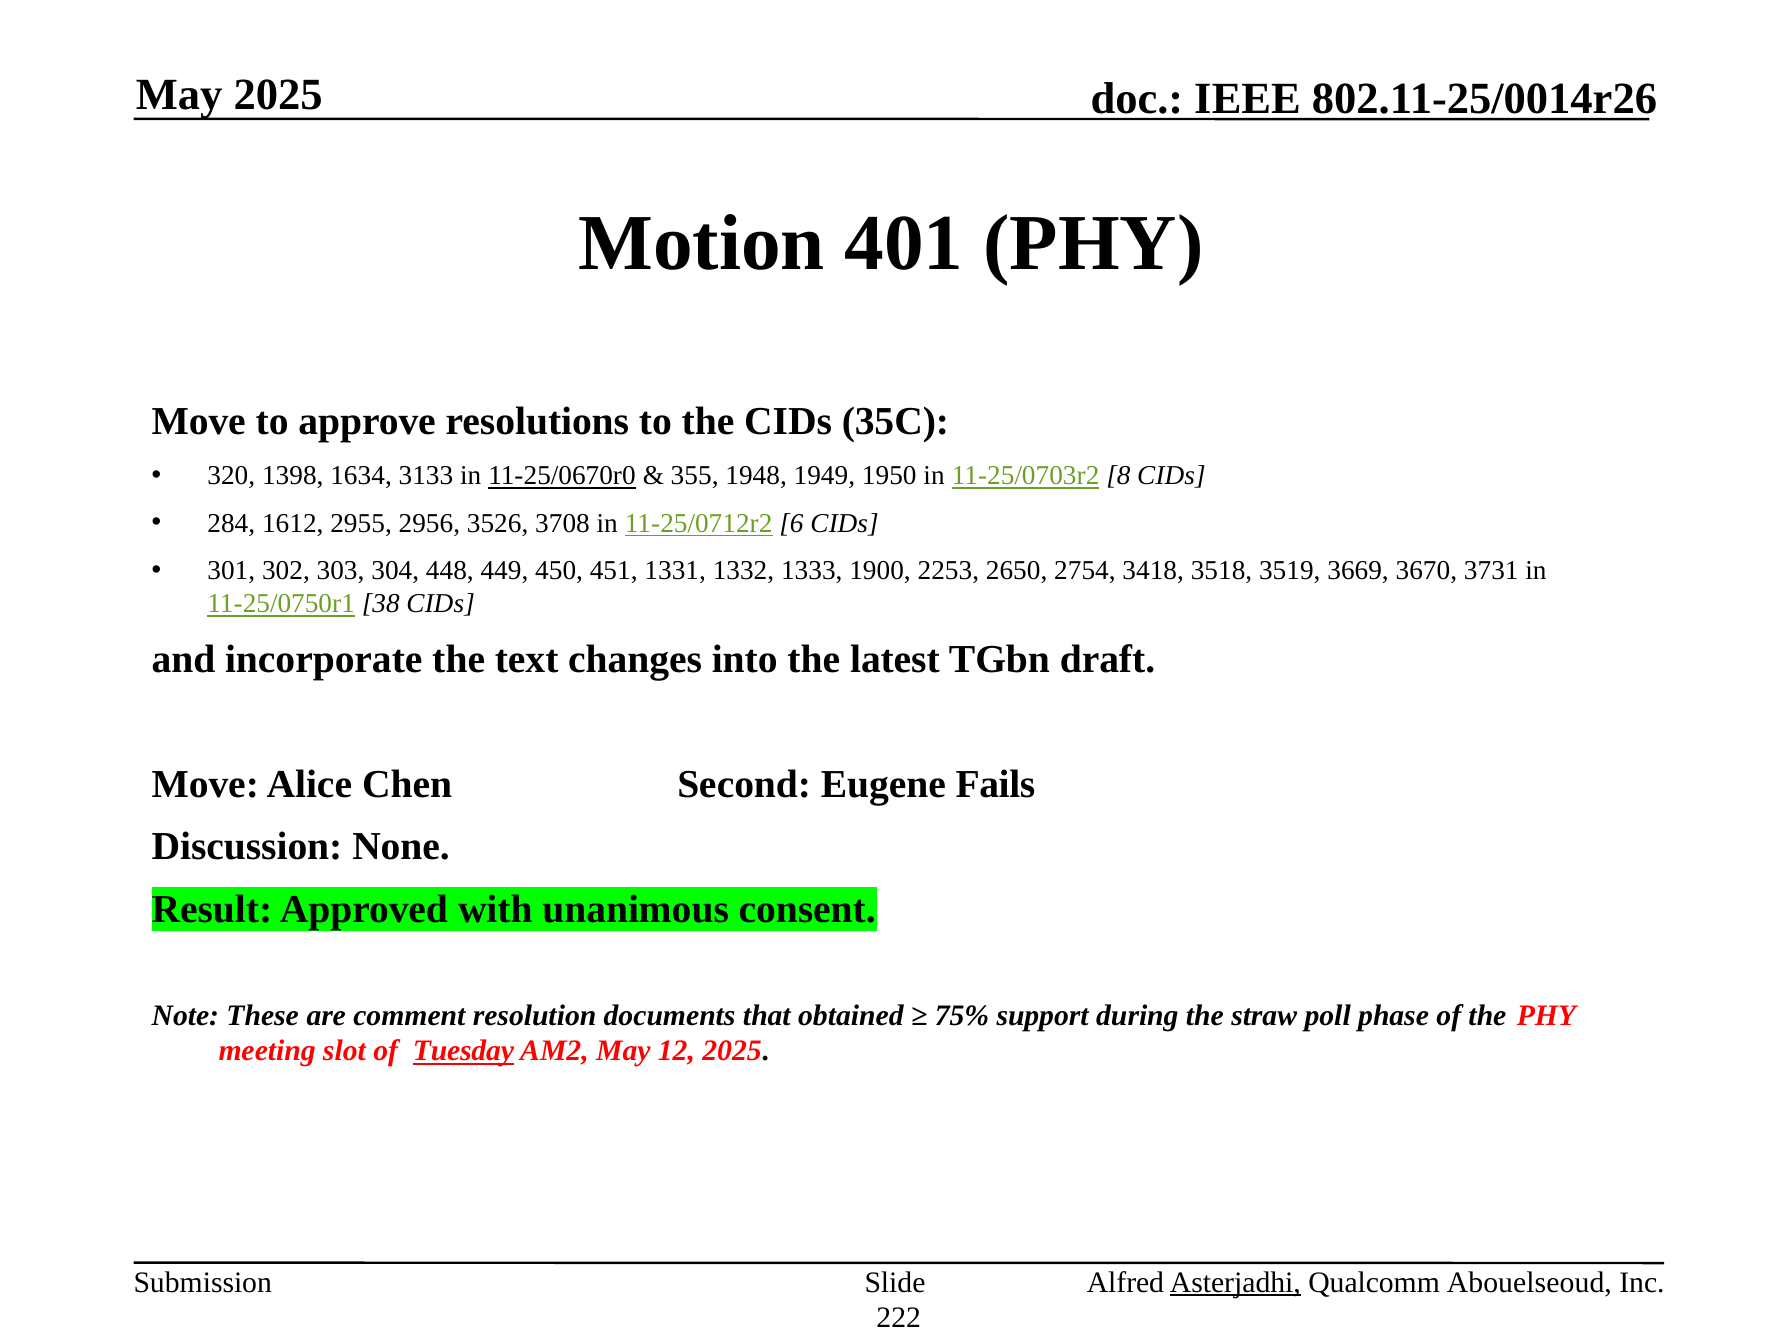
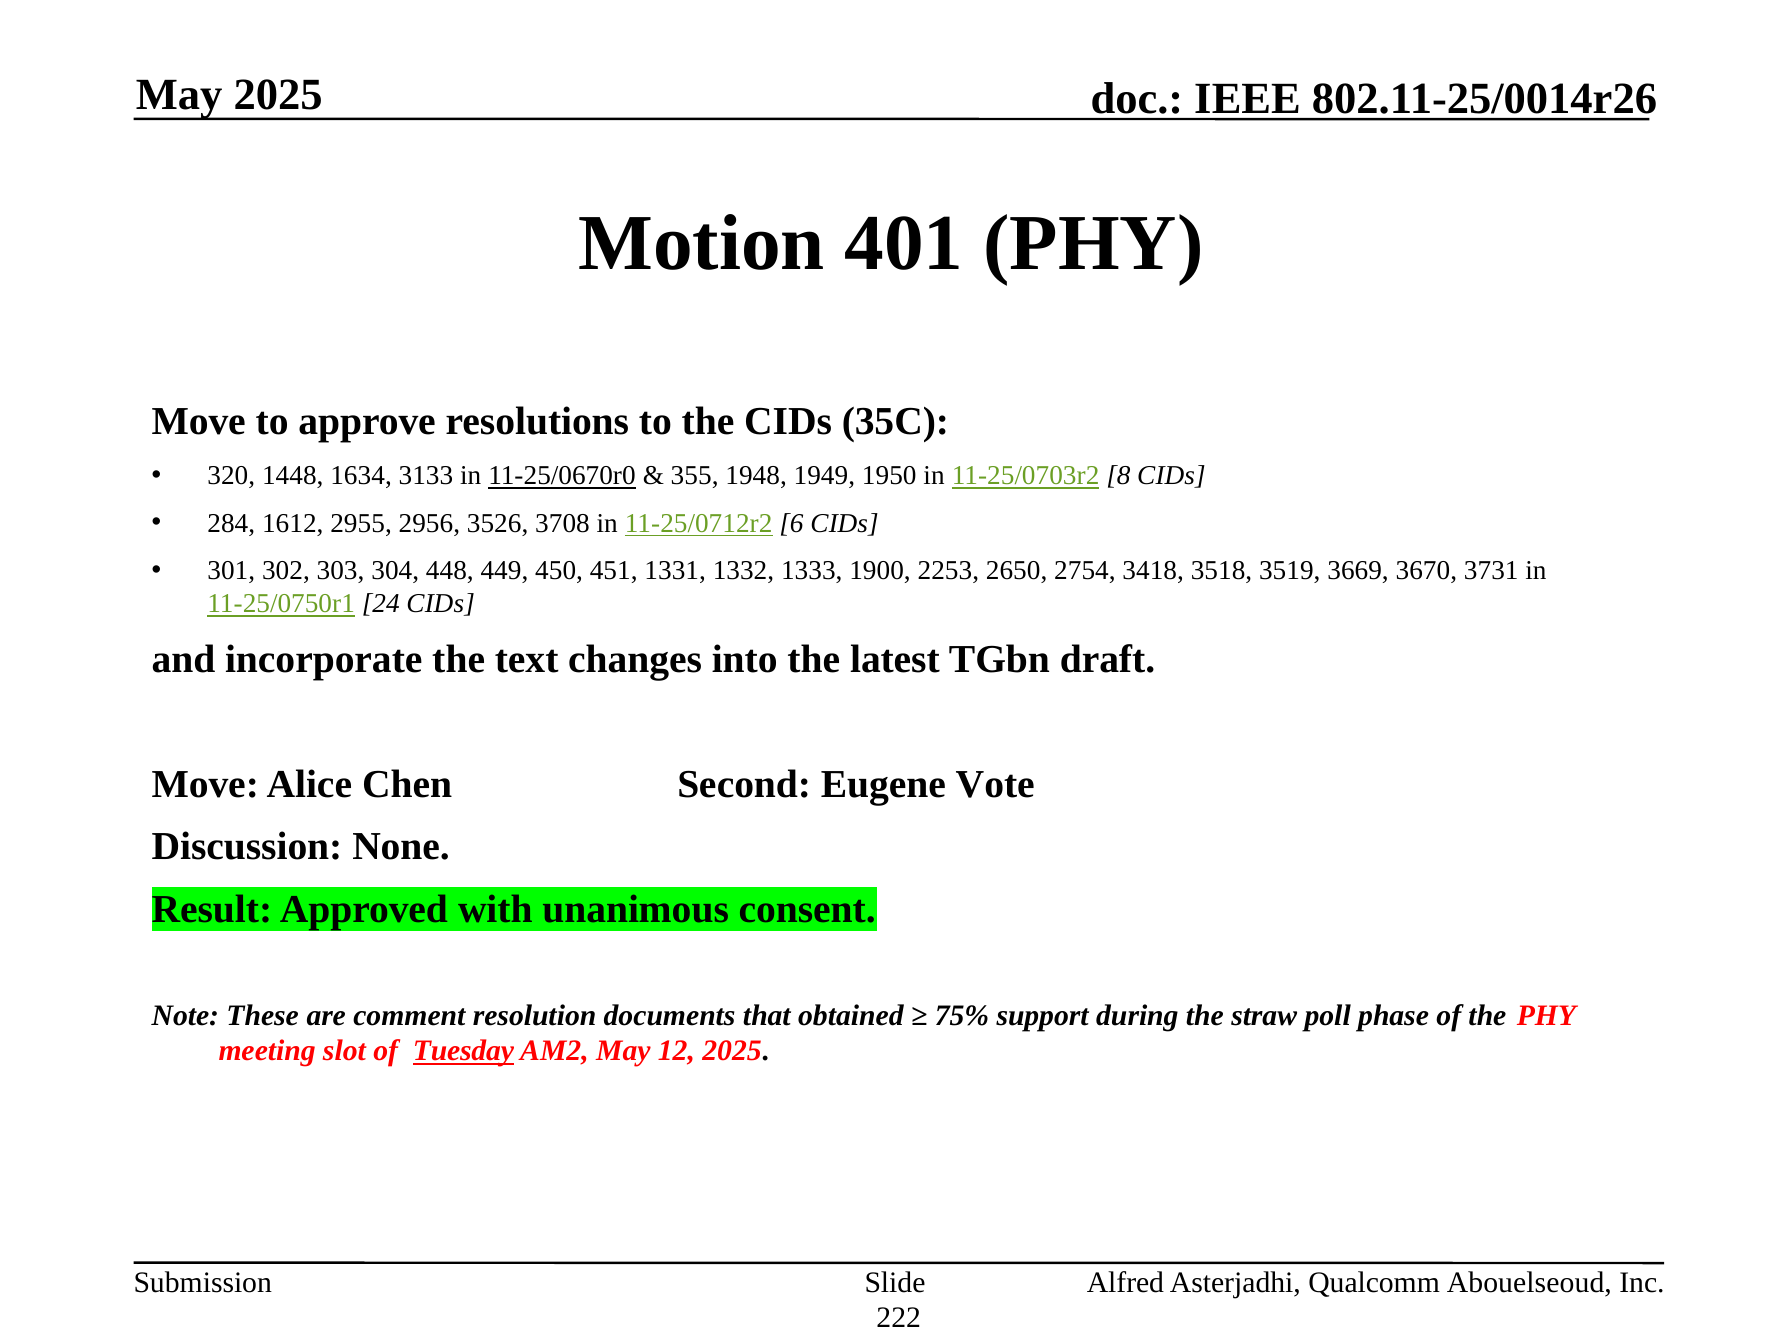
1398: 1398 -> 1448
38: 38 -> 24
Fails: Fails -> Vote
Asterjadhi underline: present -> none
